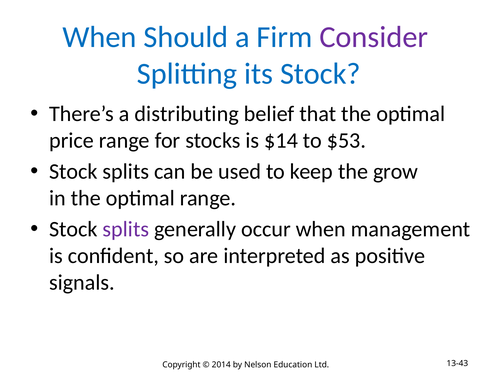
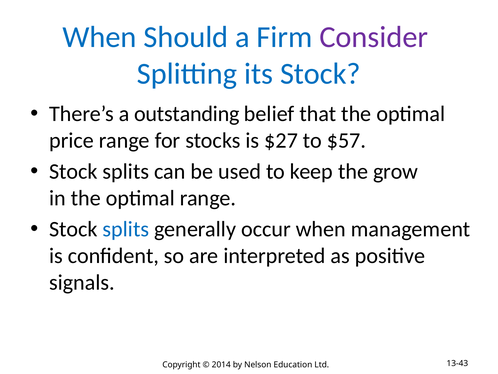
distributing: distributing -> outstanding
$14: $14 -> $27
$53: $53 -> $57
splits at (126, 229) colour: purple -> blue
